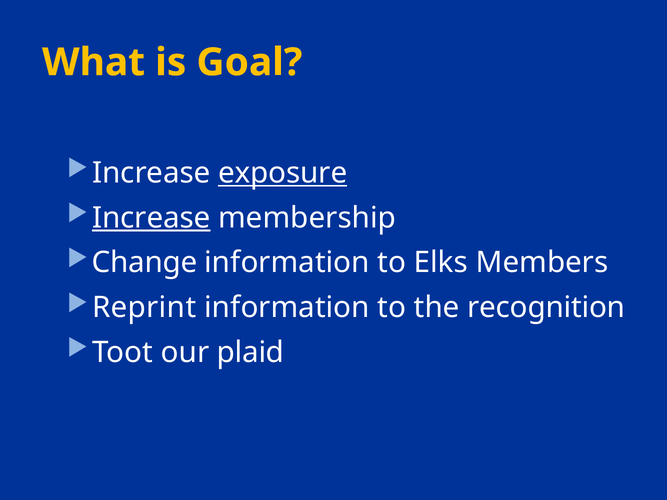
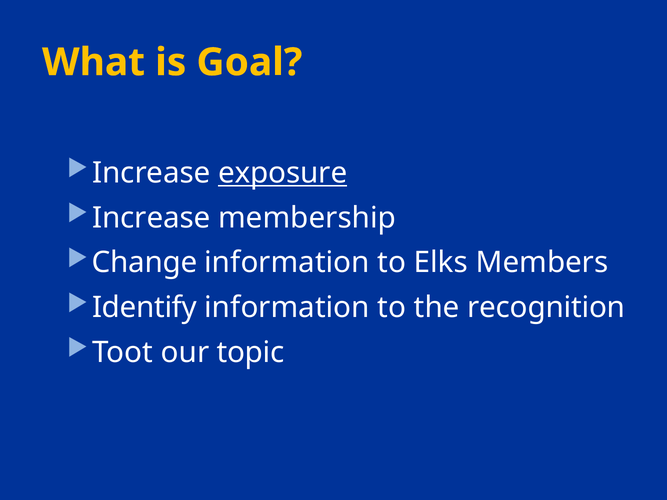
Increase at (151, 218) underline: present -> none
Reprint: Reprint -> Identify
plaid: plaid -> topic
